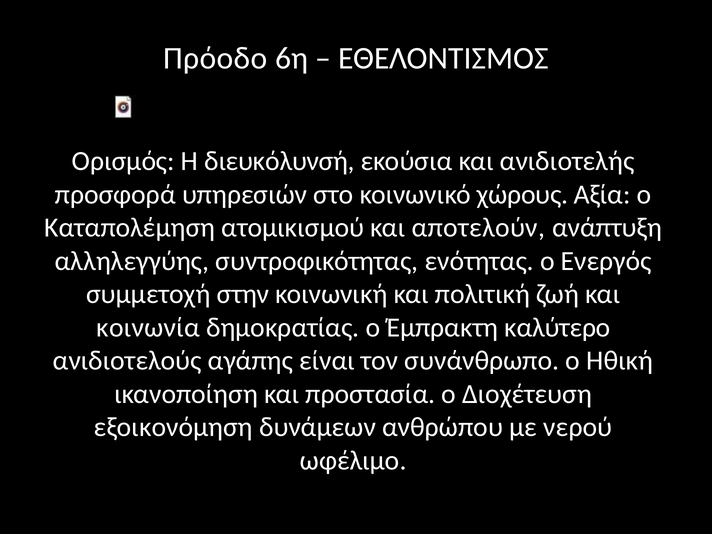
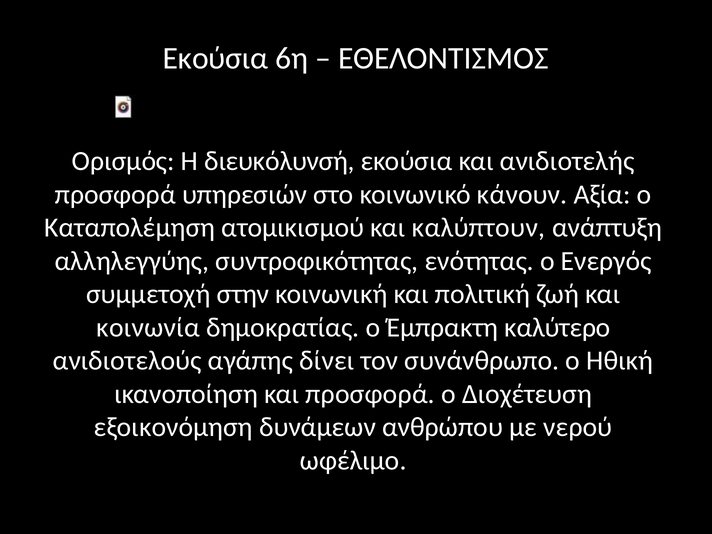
Πρόοδο at (215, 58): Πρόοδο -> Εκούσια
χώρους: χώρους -> κάνουν
αποτελούν: αποτελούν -> καλύπτουν
είναι: είναι -> δίνει
και προστασία: προστασία -> προσφορά
